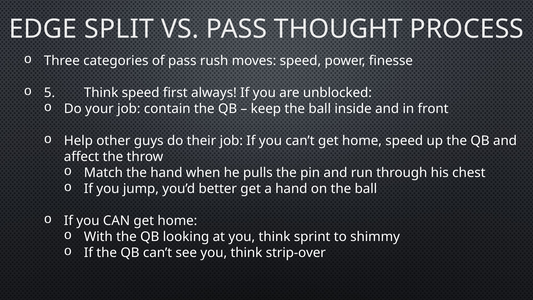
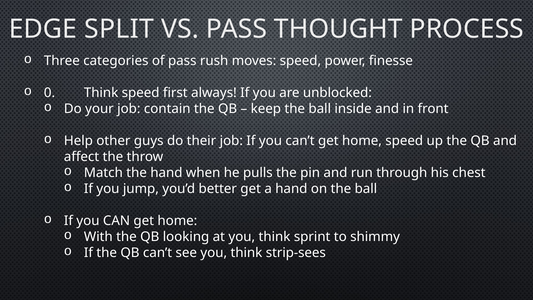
5: 5 -> 0
strip-over: strip-over -> strip-sees
